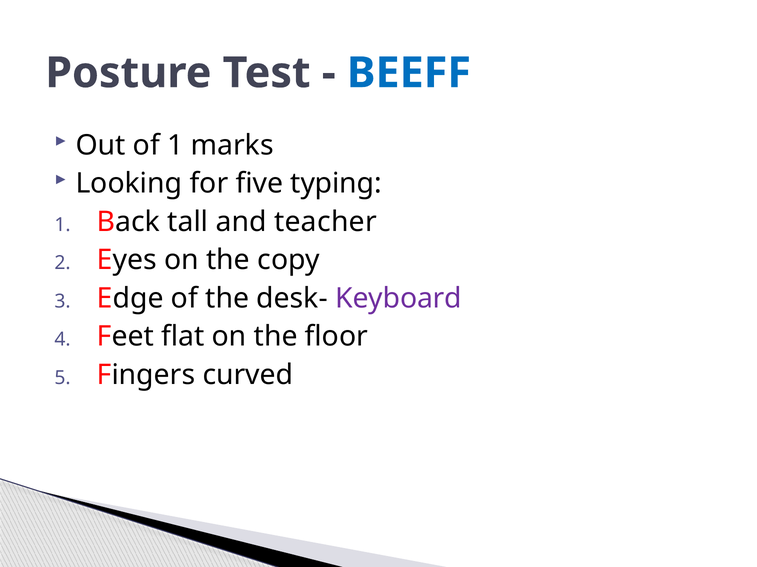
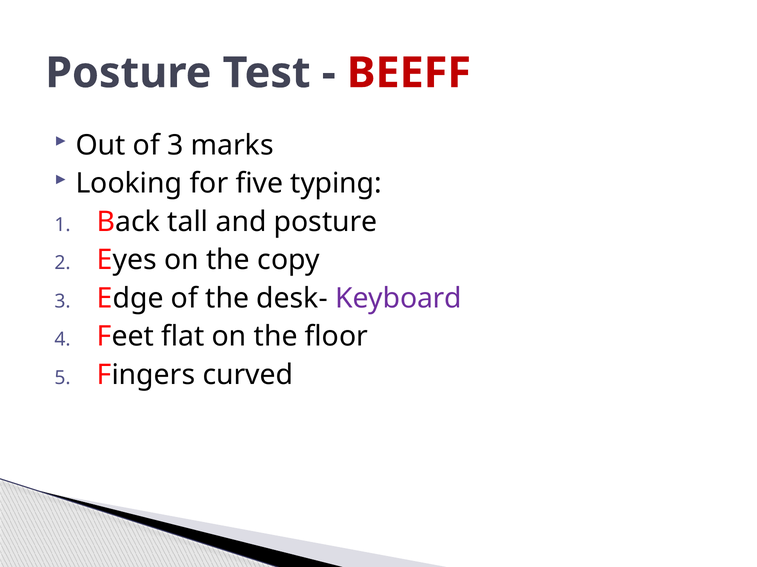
BEEFF colour: blue -> red
of 1: 1 -> 3
and teacher: teacher -> posture
